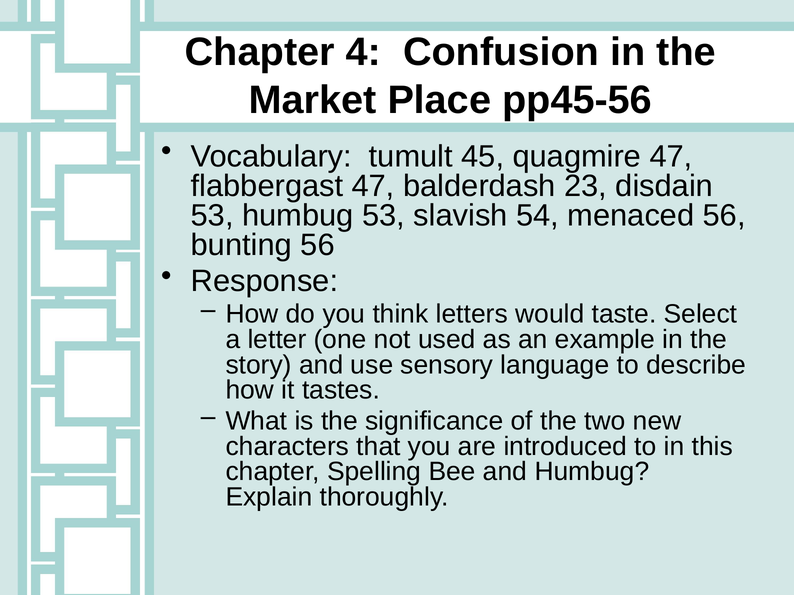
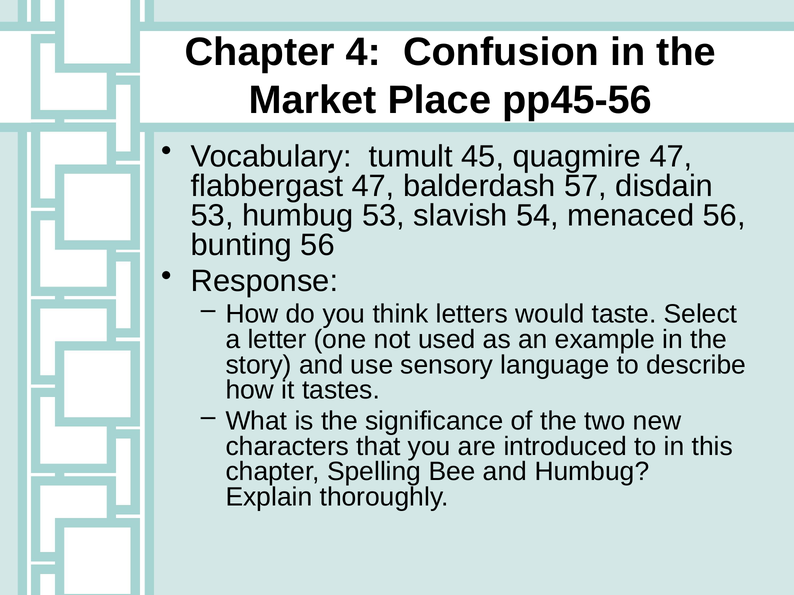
23: 23 -> 57
